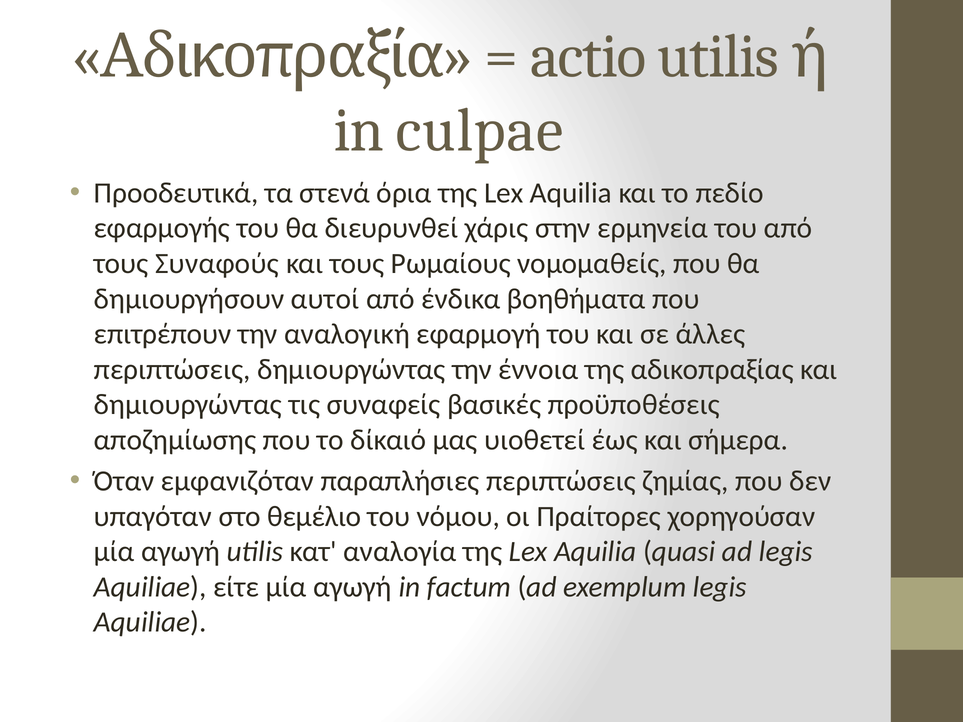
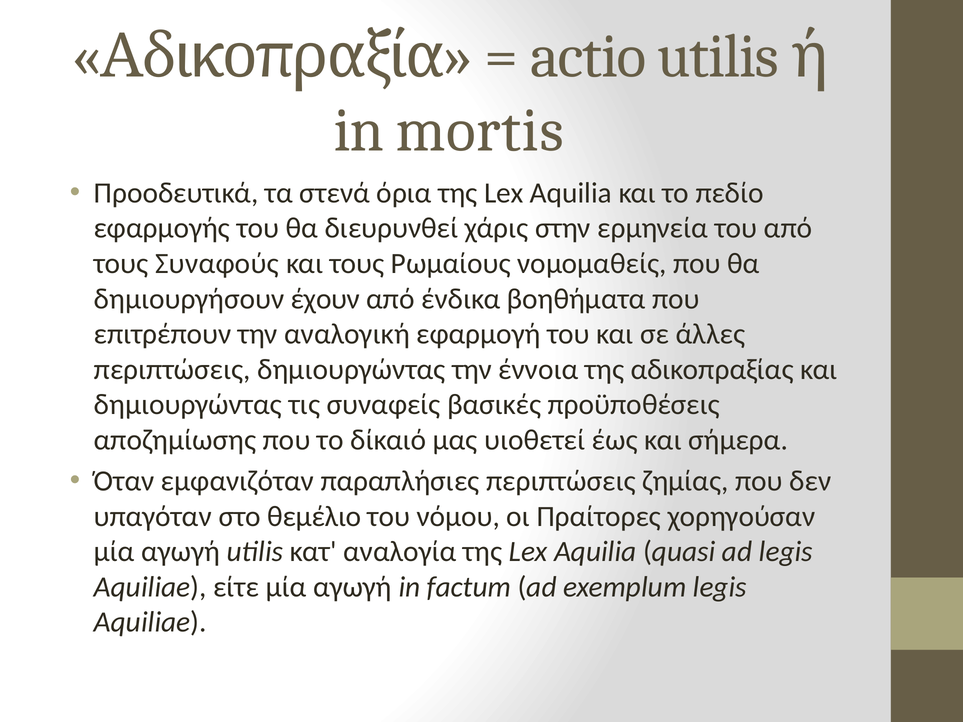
culpae: culpae -> mortis
αυτοί: αυτοί -> έχουν
